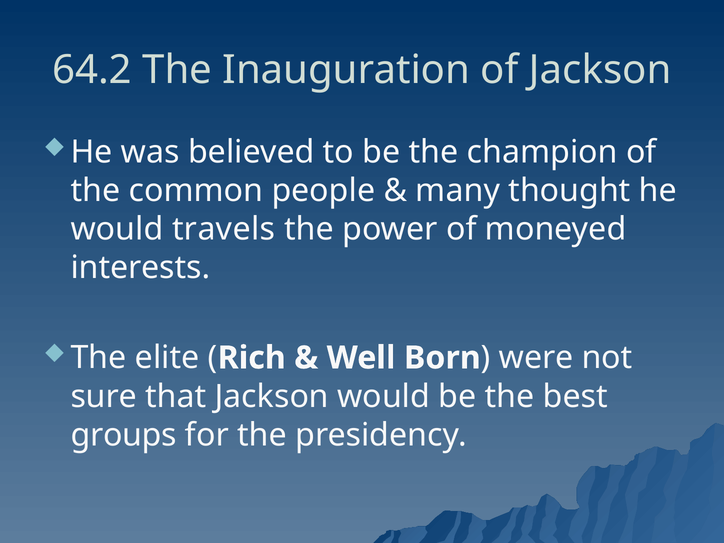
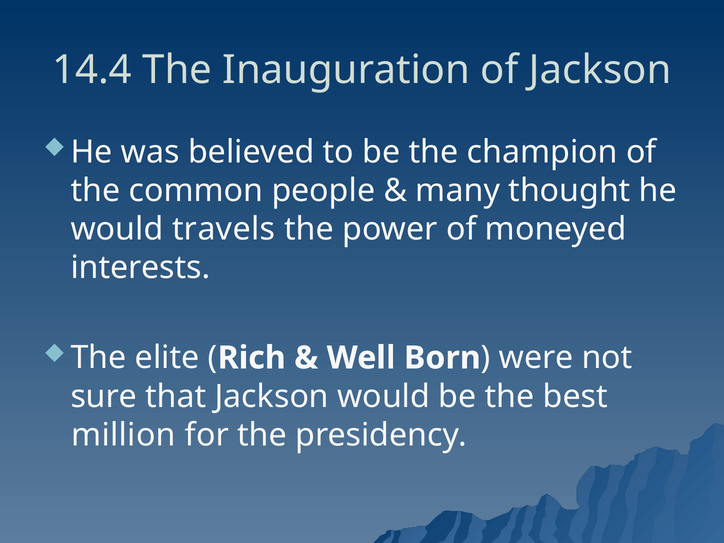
64.2: 64.2 -> 14.4
groups: groups -> million
